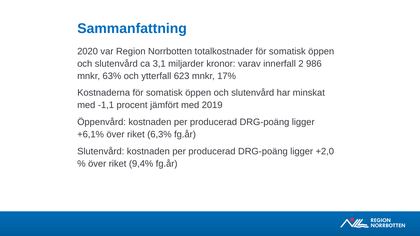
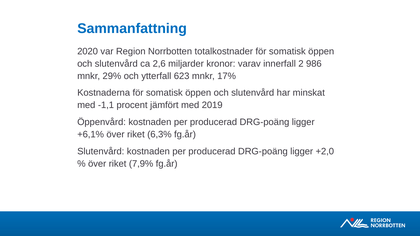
3,1: 3,1 -> 2,6
63%: 63% -> 29%
9,4%: 9,4% -> 7,9%
